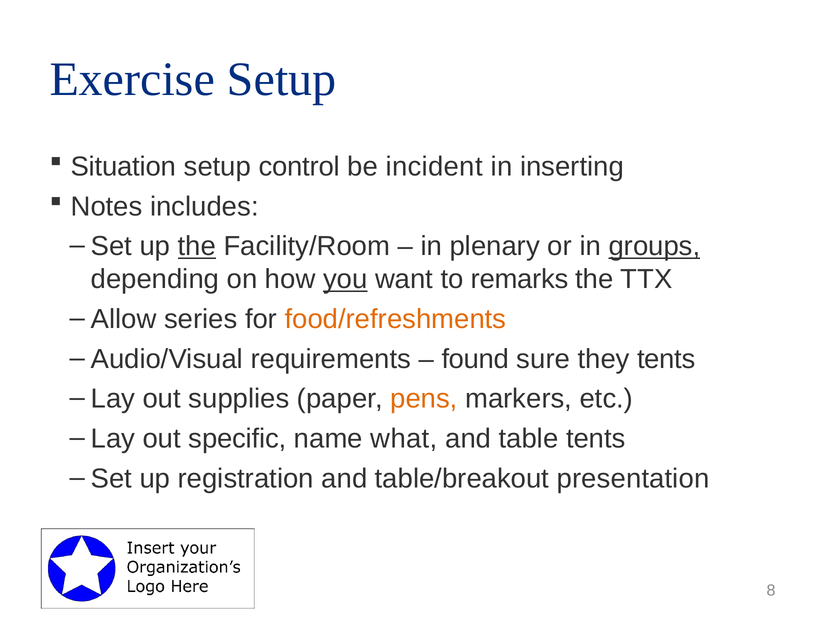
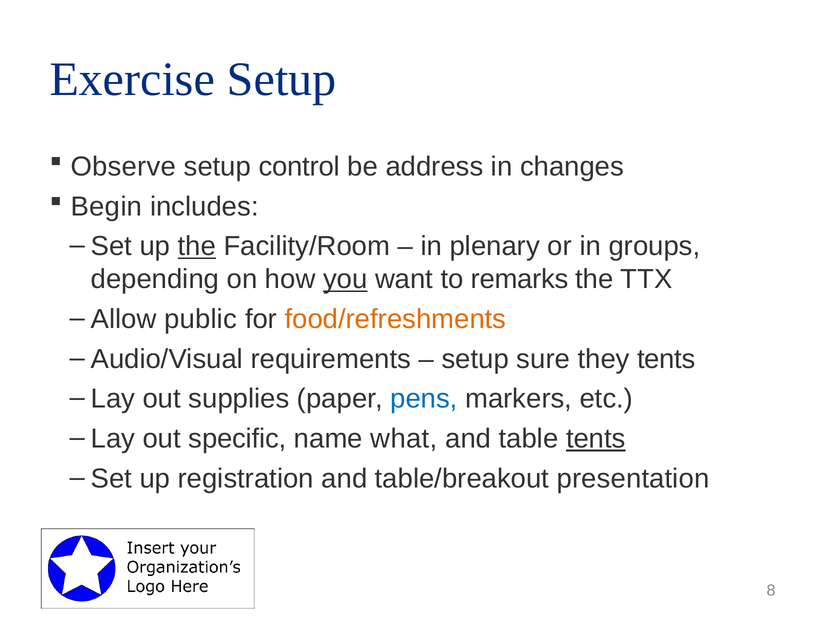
Situation: Situation -> Observe
incident: incident -> address
inserting: inserting -> changes
Notes: Notes -> Begin
groups underline: present -> none
series: series -> public
found at (475, 359): found -> setup
pens colour: orange -> blue
tents at (596, 439) underline: none -> present
